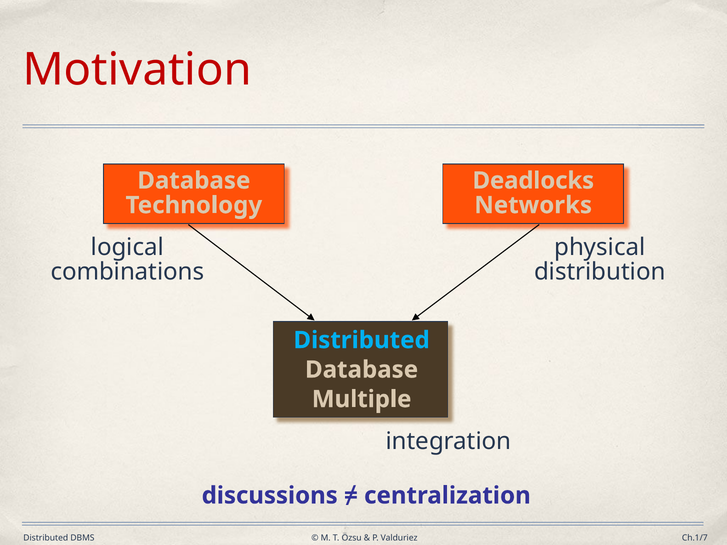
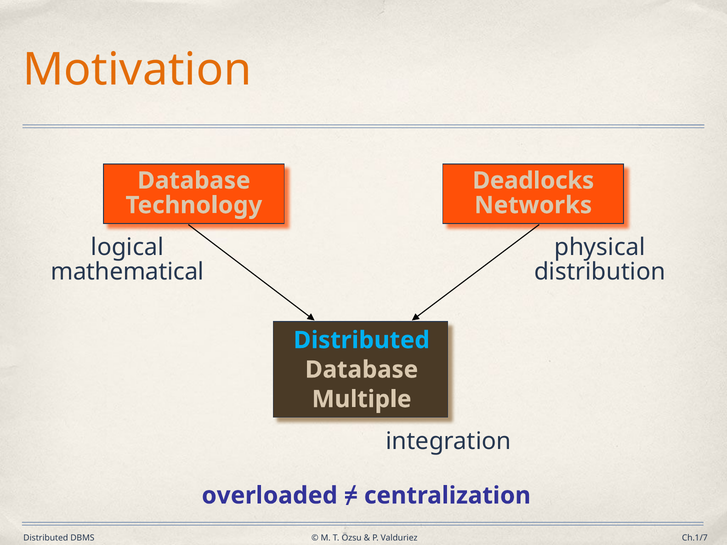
Motivation colour: red -> orange
combinations: combinations -> mathematical
discussions: discussions -> overloaded
